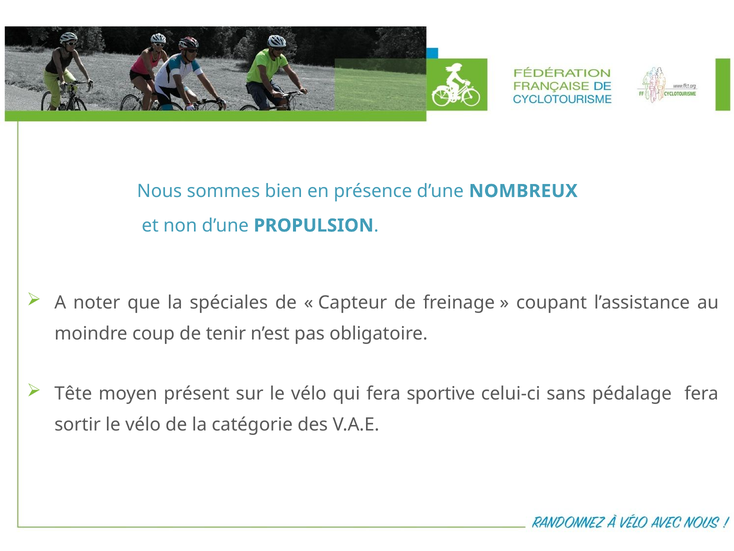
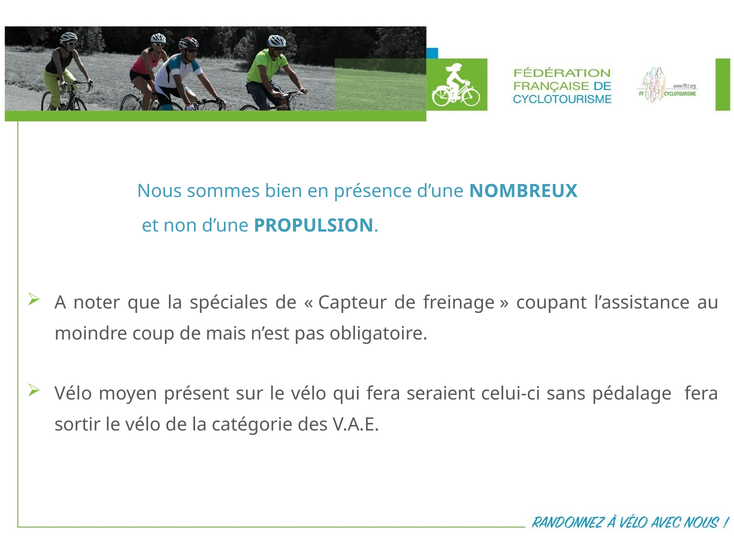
tenir: tenir -> mais
Tête at (73, 393): Tête -> Vélo
sportive: sportive -> seraient
